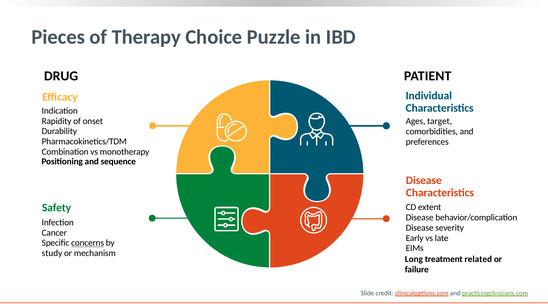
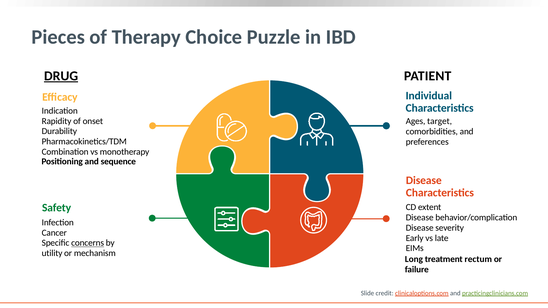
DRUG underline: none -> present
study: study -> utility
related: related -> rectum
